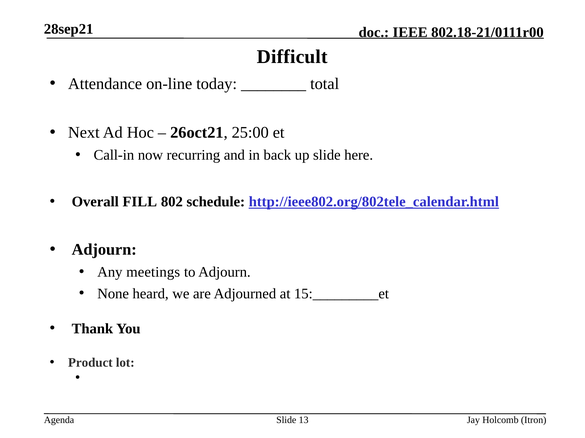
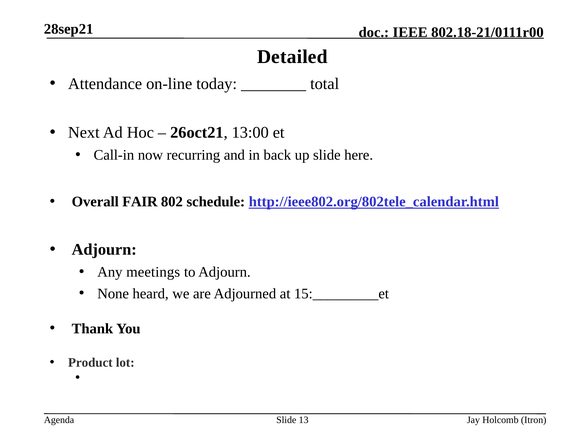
Difficult: Difficult -> Detailed
25:00: 25:00 -> 13:00
FILL: FILL -> FAIR
